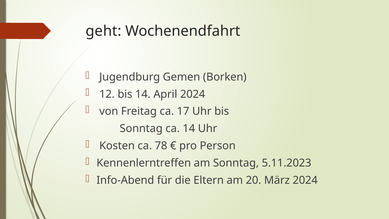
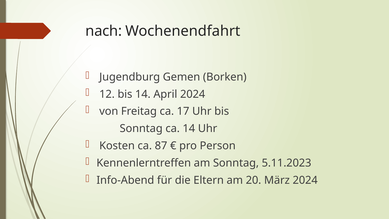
geht: geht -> nach
78: 78 -> 87
